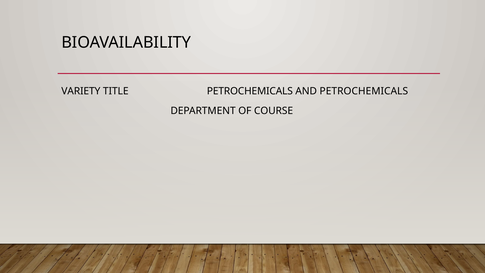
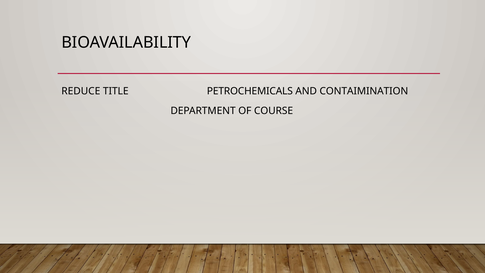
VARIETY: VARIETY -> REDUCE
AND PETROCHEMICALS: PETROCHEMICALS -> CONTAIMINATION
